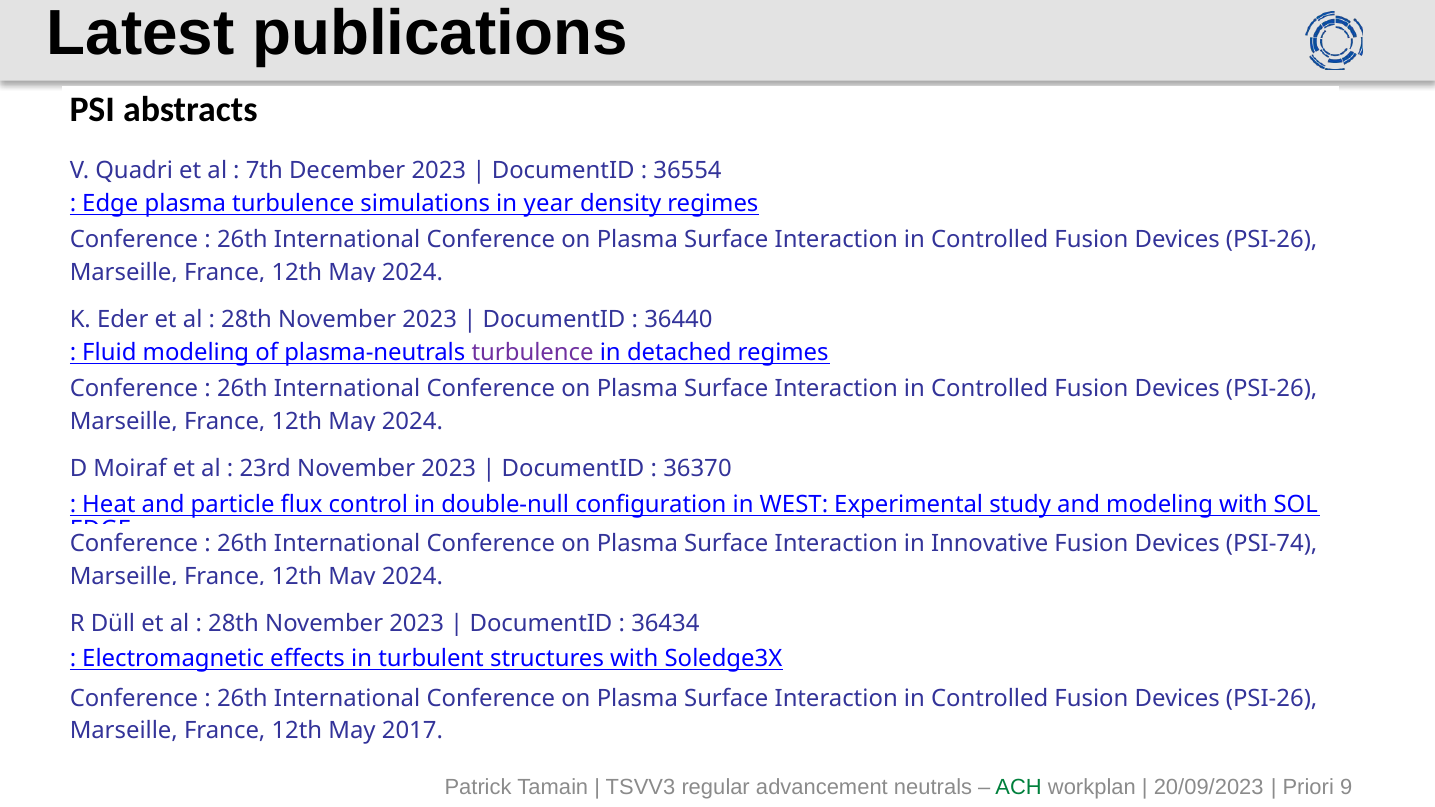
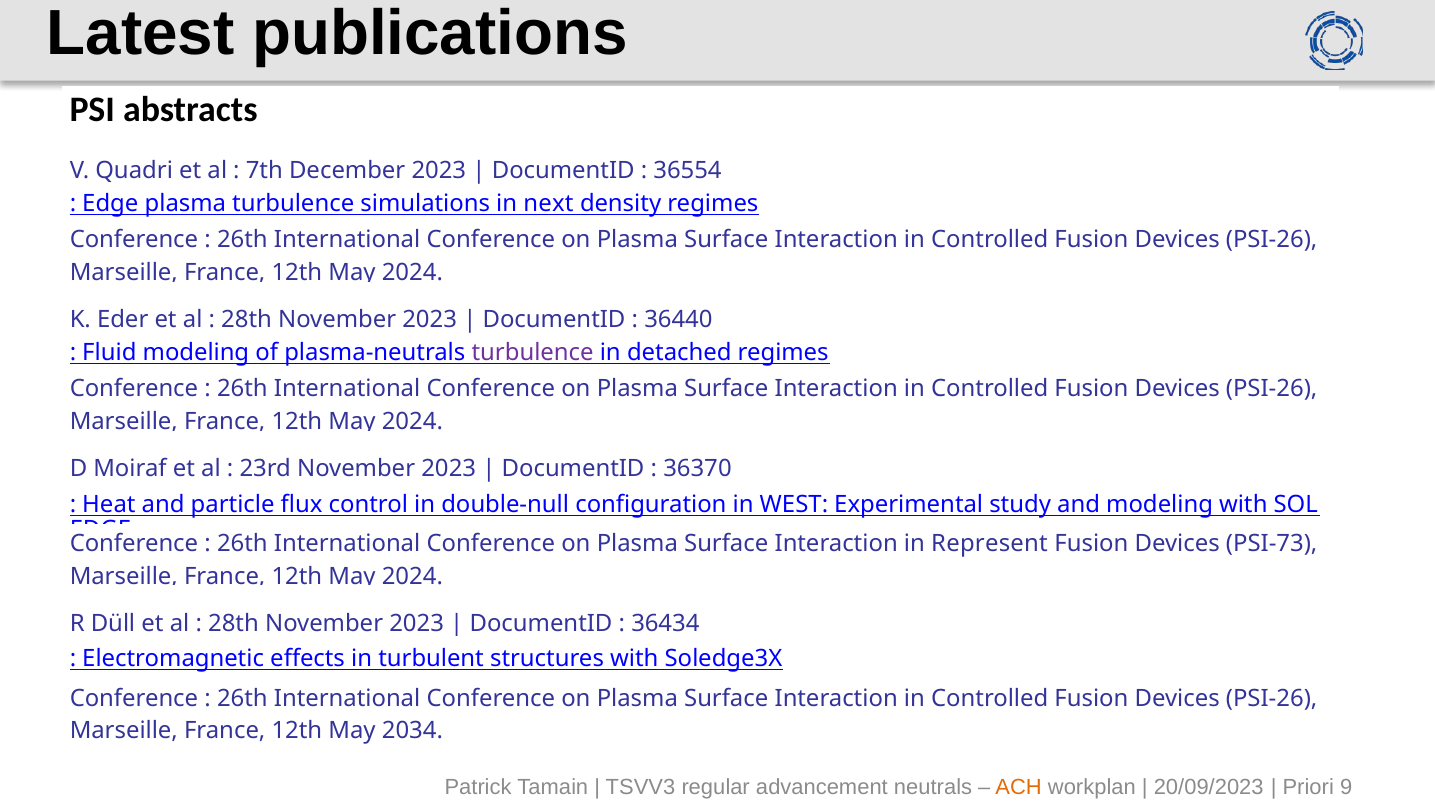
year: year -> next
Innovative: Innovative -> Represent
PSI-74: PSI-74 -> PSI-73
2017: 2017 -> 2034
ACH colour: green -> orange
